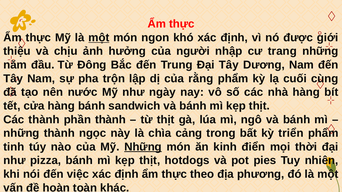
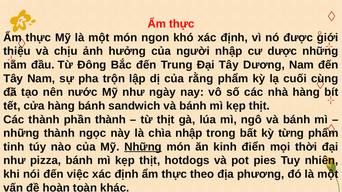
một at (99, 38) underline: present -> none
trang: trang -> dược
chìa cảng: cảng -> nhập
triển: triển -> từng
